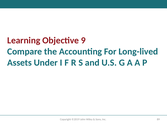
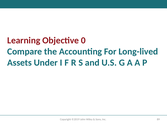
9: 9 -> 0
